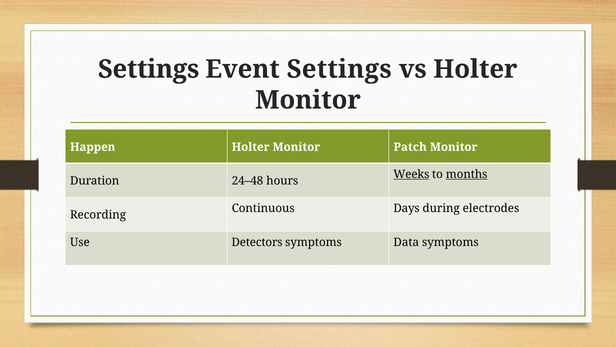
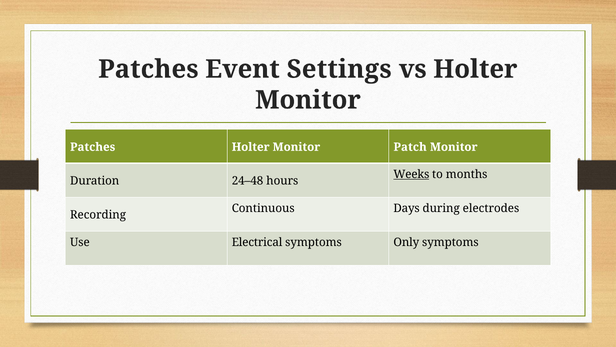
Settings at (149, 69): Settings -> Patches
Happen at (93, 147): Happen -> Patches
months underline: present -> none
Detectors: Detectors -> Electrical
Data: Data -> Only
